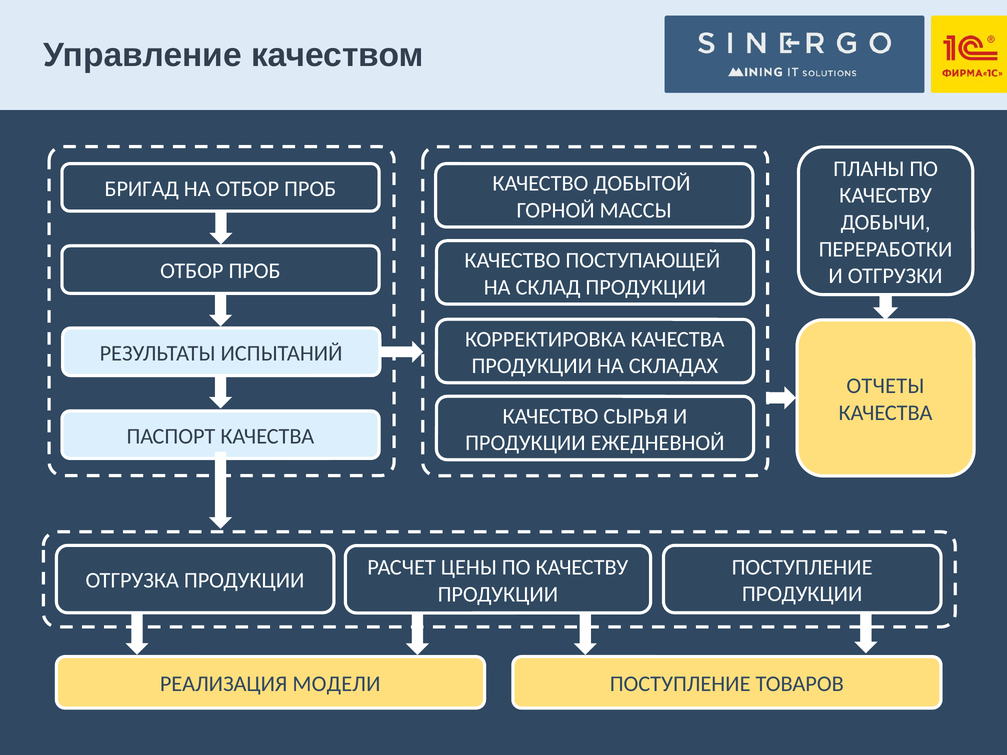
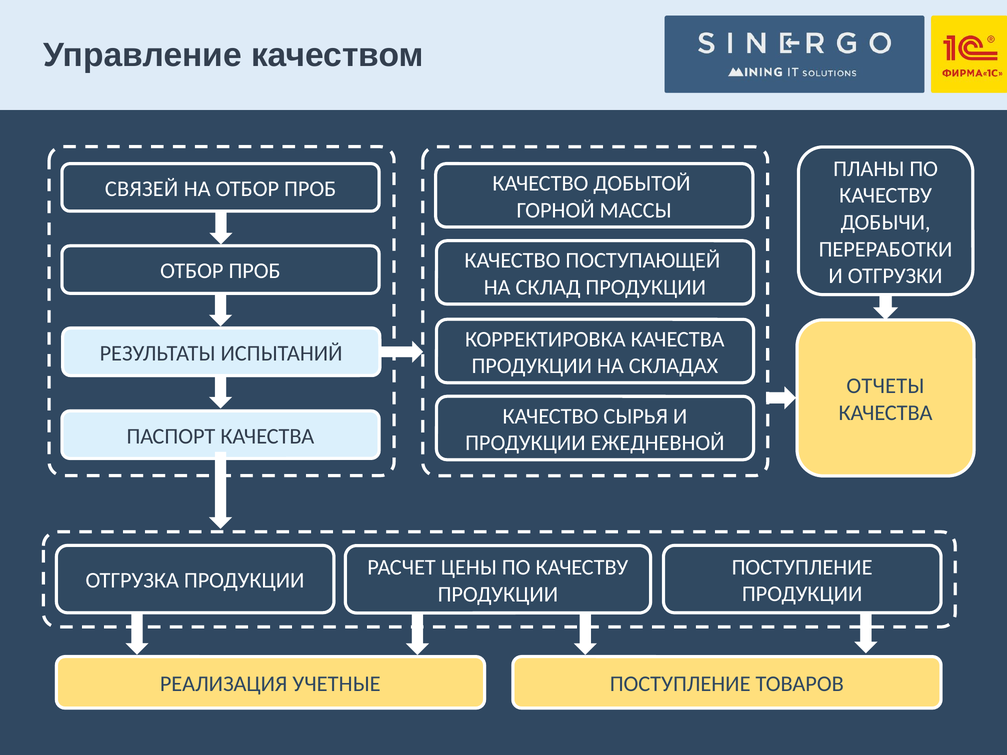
БРИГАД: БРИГАД -> СВЯЗЕЙ
МОДЕЛИ: МОДЕЛИ -> УЧЕТНЫЕ
